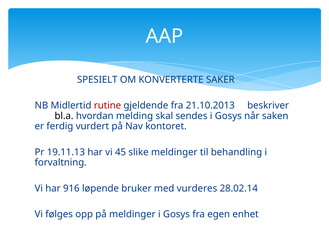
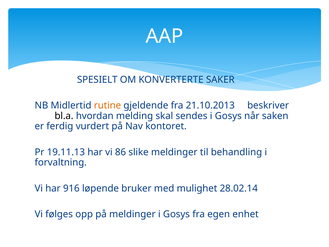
rutine colour: red -> orange
45: 45 -> 86
vurderes: vurderes -> mulighet
